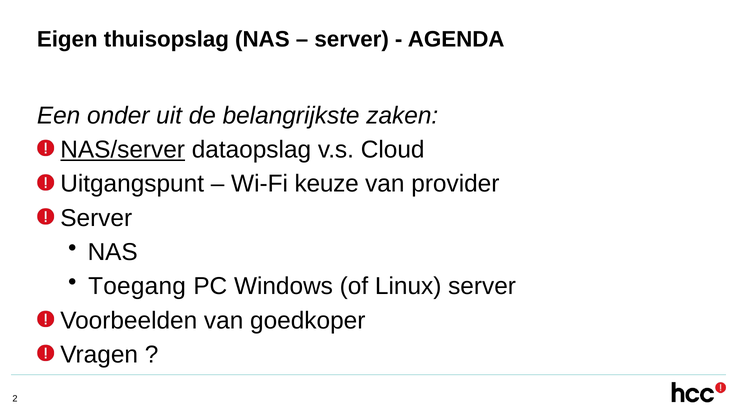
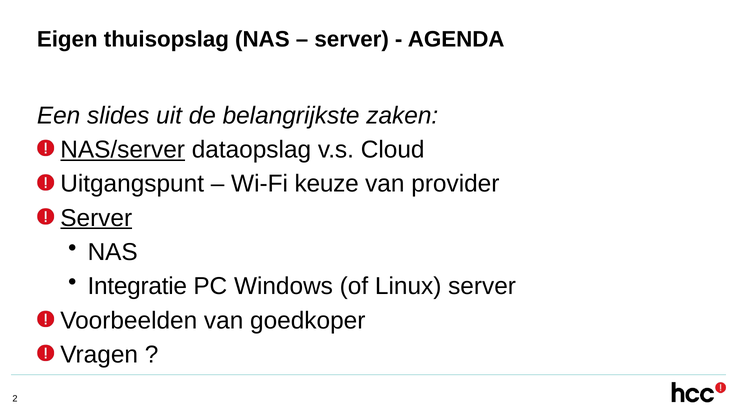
onder: onder -> slides
Server at (96, 218) underline: none -> present
Toegang: Toegang -> Integratie
